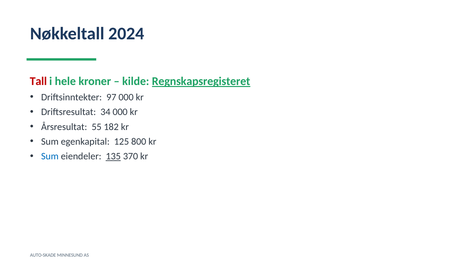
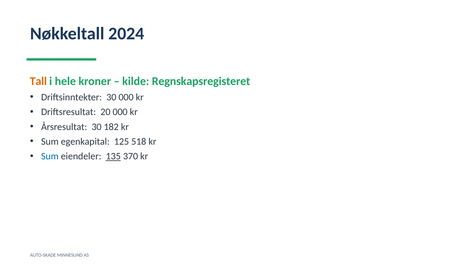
Tall colour: red -> orange
Regnskapsregisteret underline: present -> none
Driftsinntekter 97: 97 -> 30
34: 34 -> 20
Årsresultat 55: 55 -> 30
800: 800 -> 518
